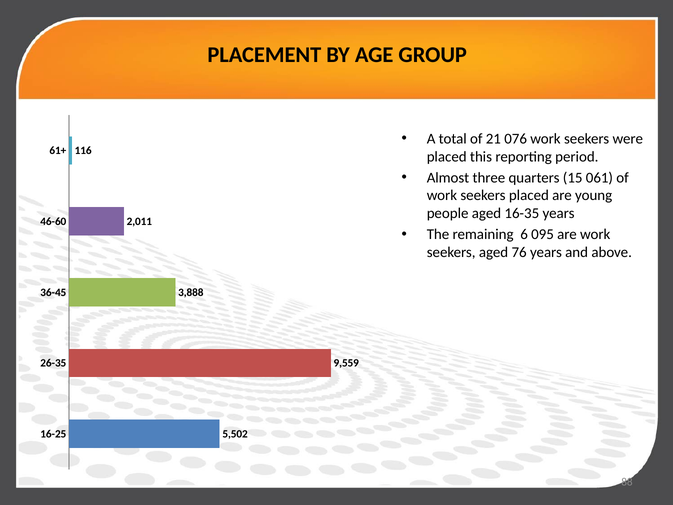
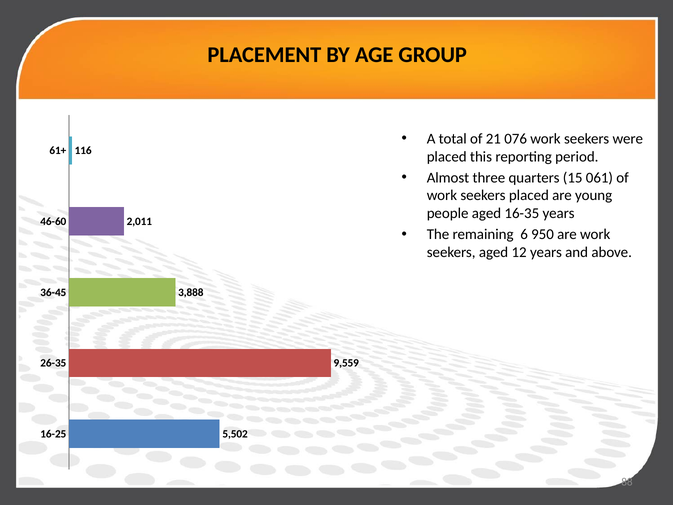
095: 095 -> 950
76: 76 -> 12
